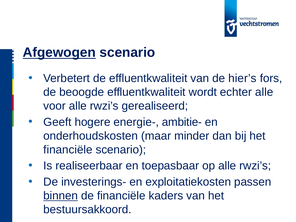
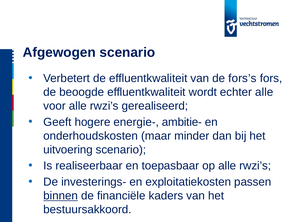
Afgewogen underline: present -> none
hier’s: hier’s -> fors’s
financiële at (68, 150): financiële -> uitvoering
